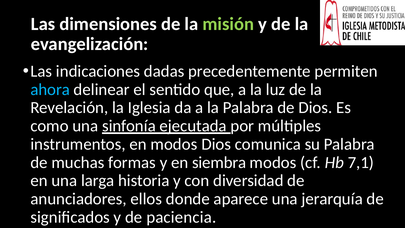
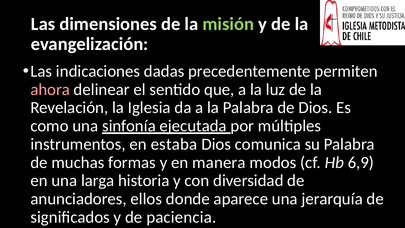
ahora colour: light blue -> pink
en modos: modos -> estaba
siembra: siembra -> manera
7,1: 7,1 -> 6,9
